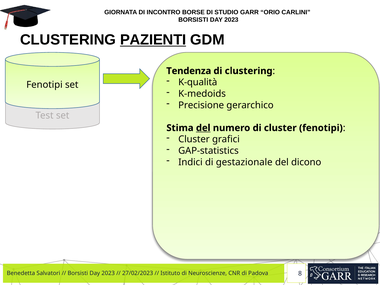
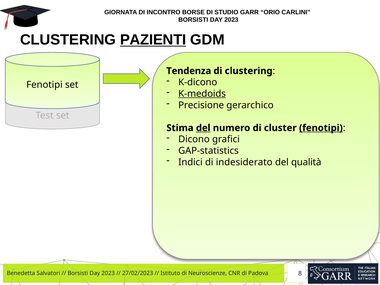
K-qualità: K-qualità -> K-dicono
K-medoids underline: none -> present
fenotipi at (321, 128) underline: none -> present
Cluster at (194, 139): Cluster -> Dicono
gestazionale: gestazionale -> indesiderato
dicono: dicono -> qualità
